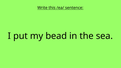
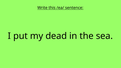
bead: bead -> dead
